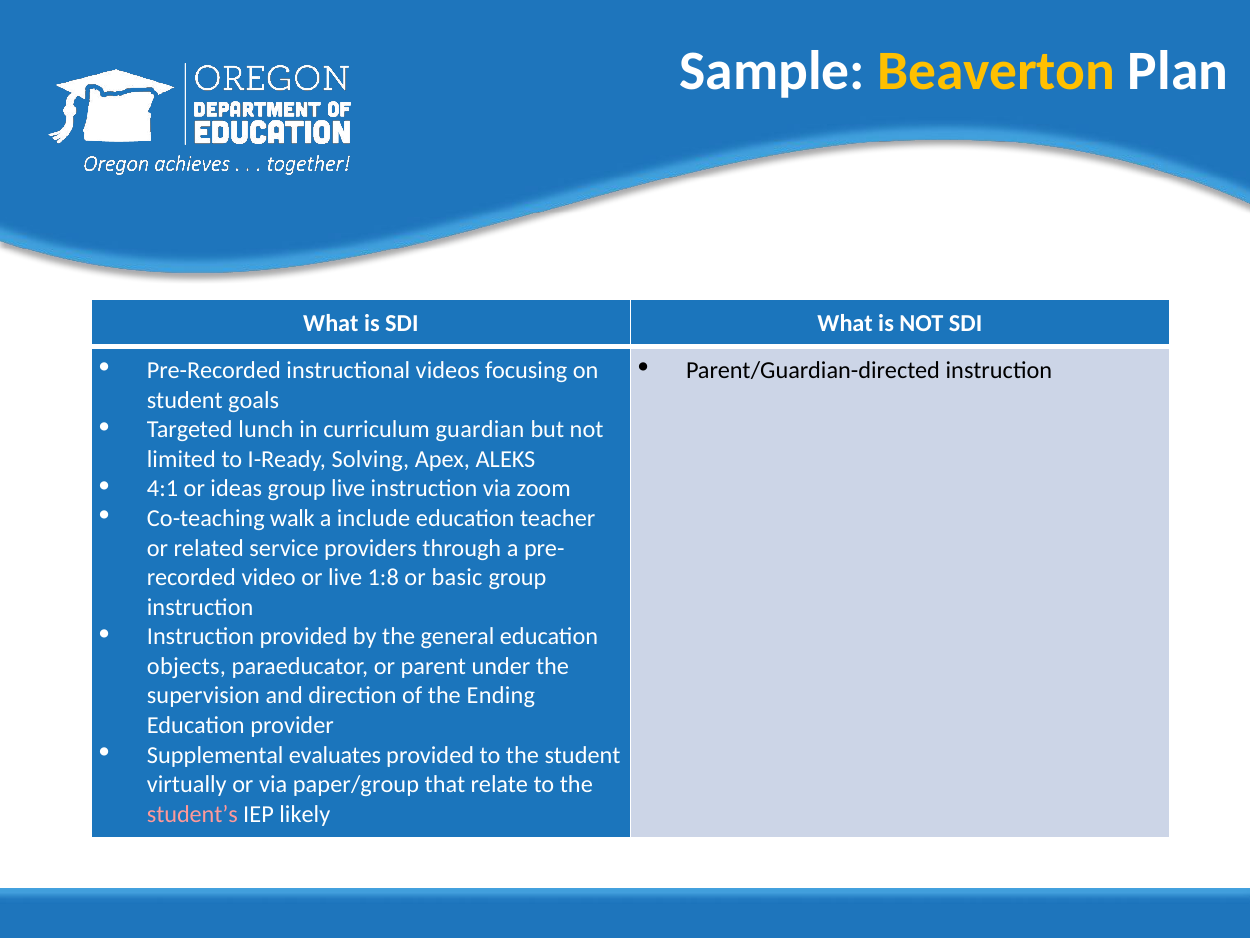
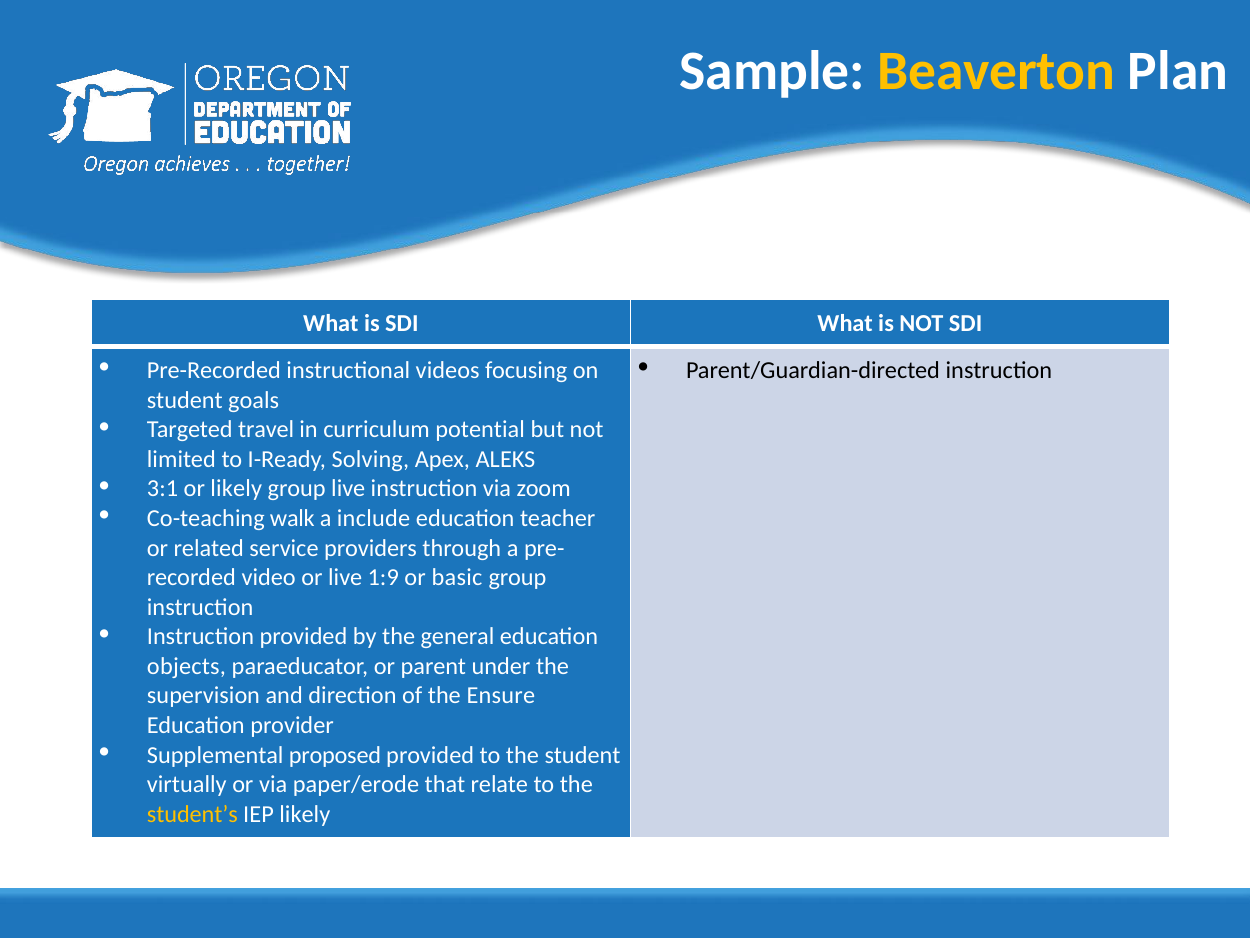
lunch: lunch -> travel
guardian: guardian -> potential
4:1: 4:1 -> 3:1
or ideas: ideas -> likely
1:8: 1:8 -> 1:9
Ending: Ending -> Ensure
evaluates: evaluates -> proposed
paper/group: paper/group -> paper/erode
student’s colour: pink -> yellow
